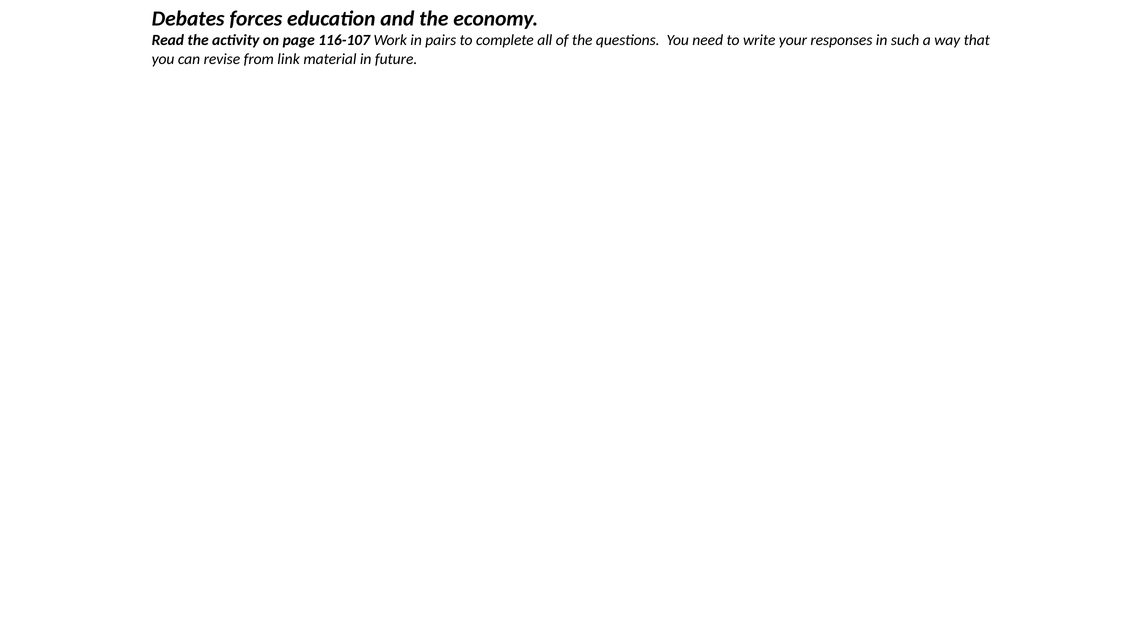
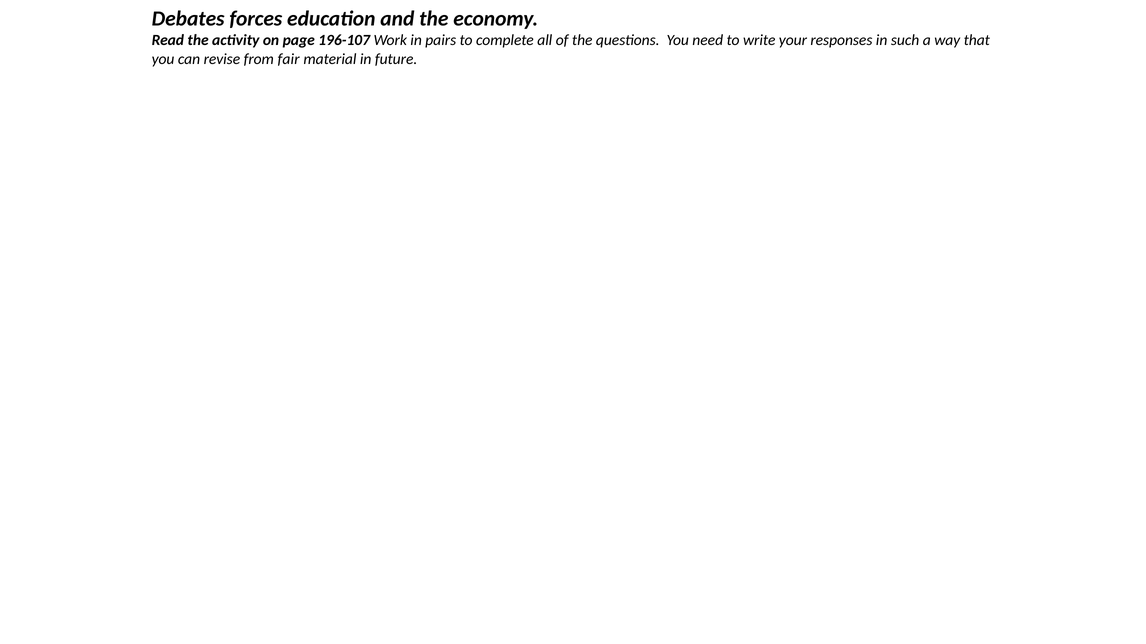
116-107: 116-107 -> 196-107
link: link -> fair
